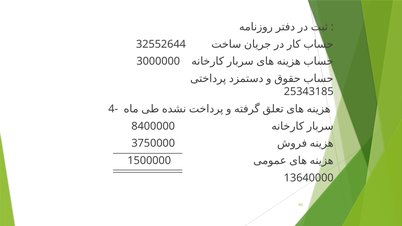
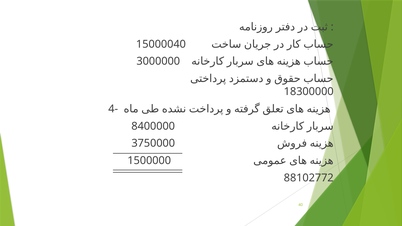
32552644: 32552644 -> 15000040
25343185: 25343185 -> 18300000
13640000: 13640000 -> 88102772
